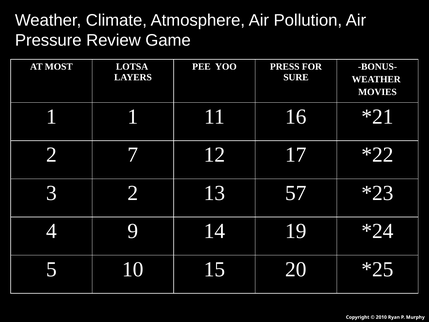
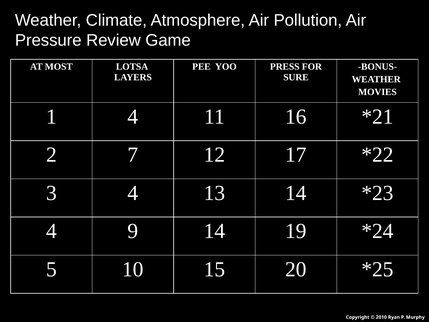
1 1: 1 -> 4
3 2: 2 -> 4
13 57: 57 -> 14
